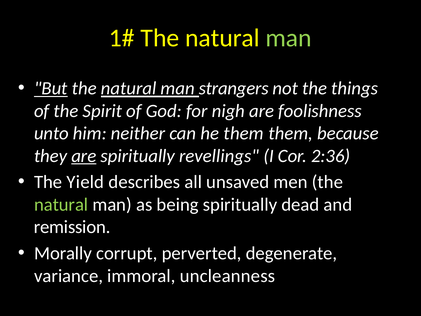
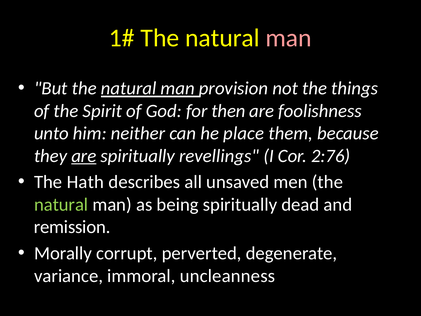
man at (289, 38) colour: light green -> pink
But underline: present -> none
strangers: strangers -> provision
nigh: nigh -> then
he them: them -> place
2:36: 2:36 -> 2:76
Yield: Yield -> Hath
